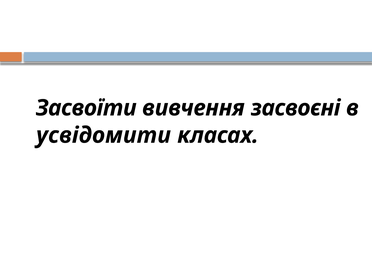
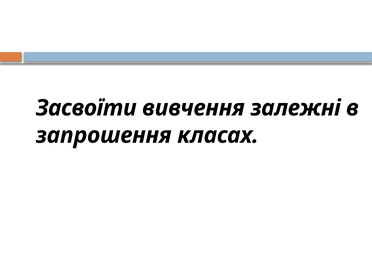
засвоєні: засвоєні -> залежні
усвідомити: усвідомити -> запрошення
